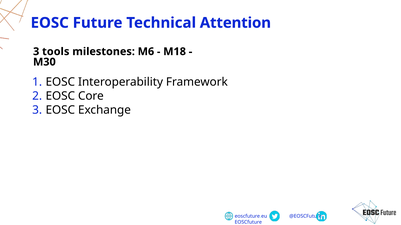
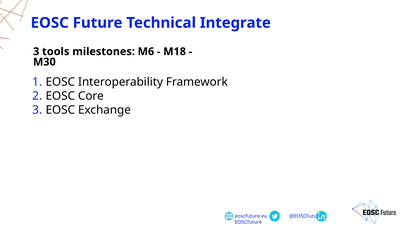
Attention: Attention -> Integrate
